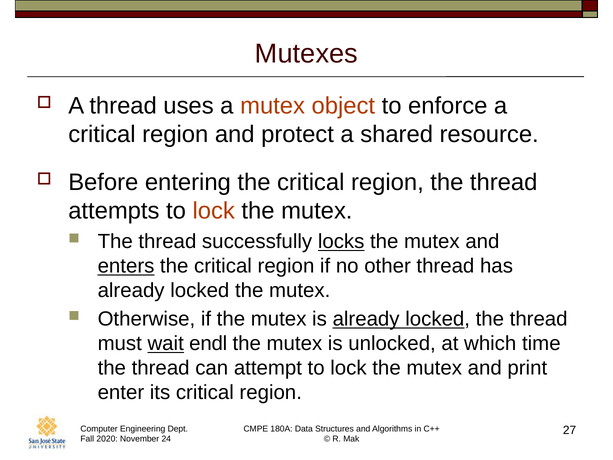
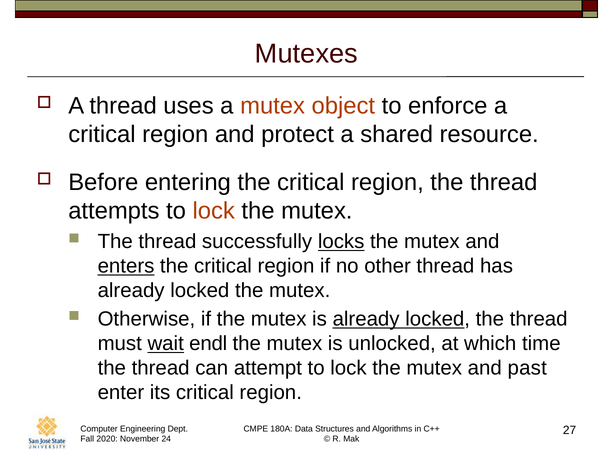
print: print -> past
